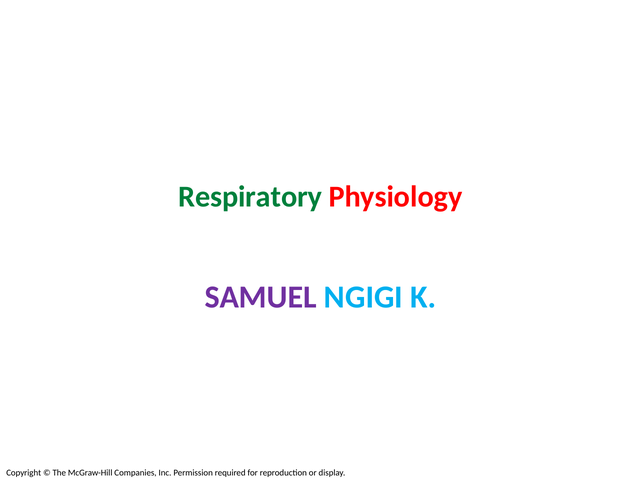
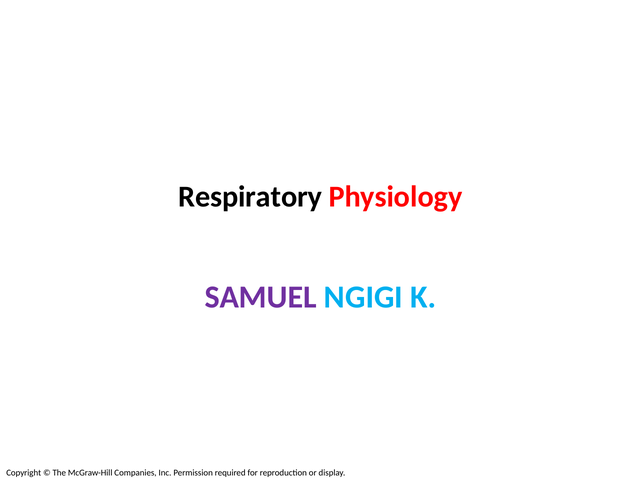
Respiratory colour: green -> black
